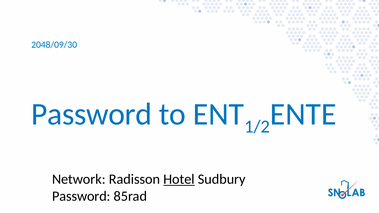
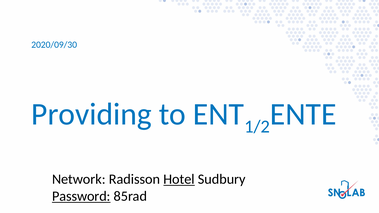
2048/09/30: 2048/09/30 -> 2020/09/30
Password at (92, 114): Password -> Providing
Password at (81, 196) underline: none -> present
